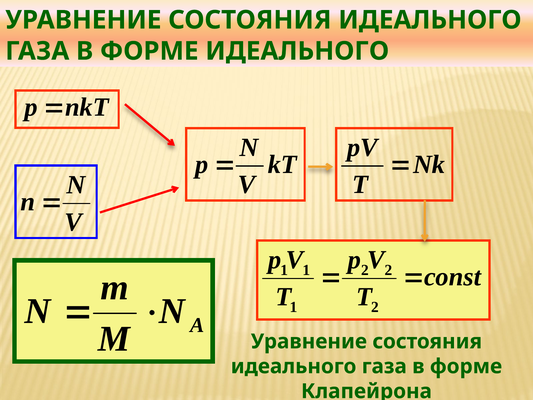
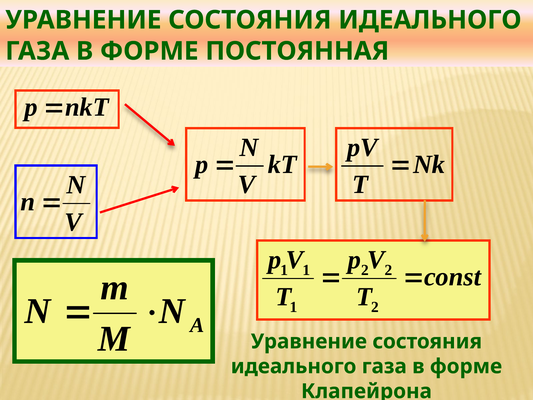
ФОРМЕ ИДЕАЛЬНОГО: ИДЕАЛЬНОГО -> ПОСТОЯННАЯ
